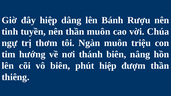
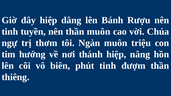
thánh biên: biên -> hiệp
phút hiệp: hiệp -> tinh
